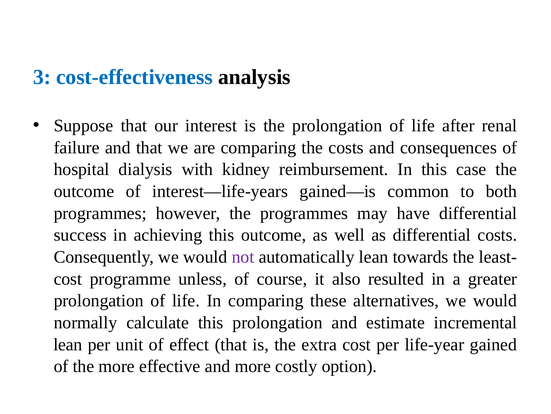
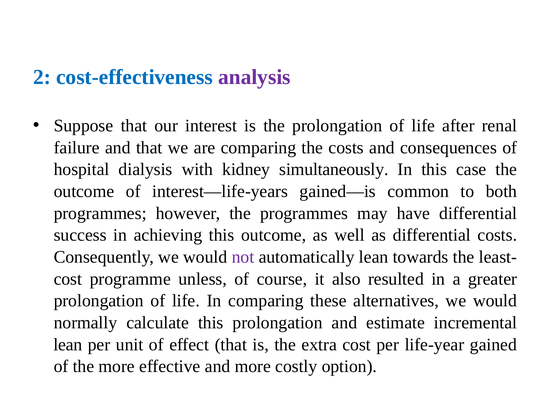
3: 3 -> 2
analysis colour: black -> purple
reimbursement: reimbursement -> simultaneously
